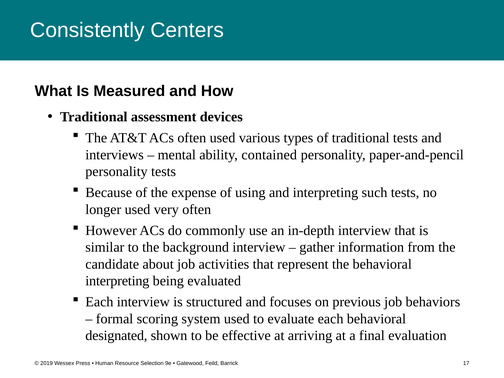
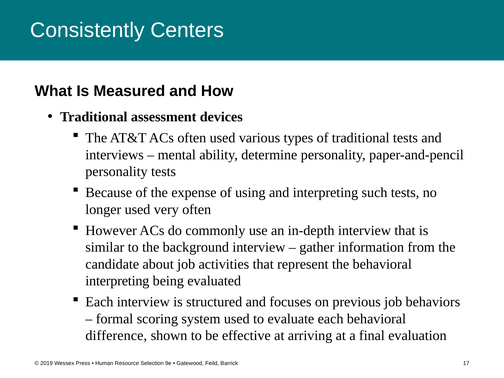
contained: contained -> determine
designated: designated -> difference
